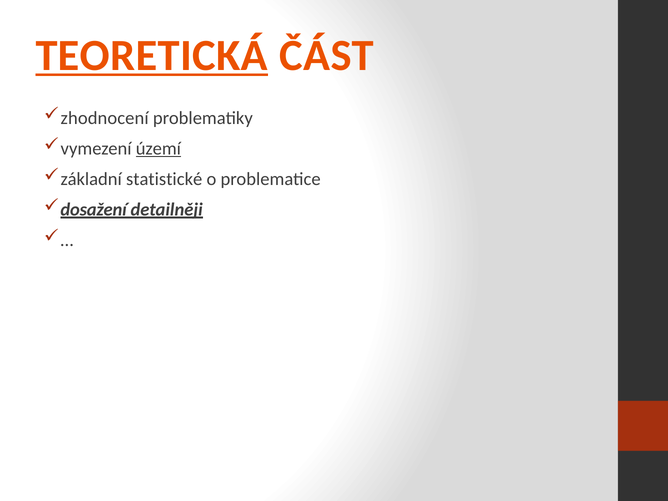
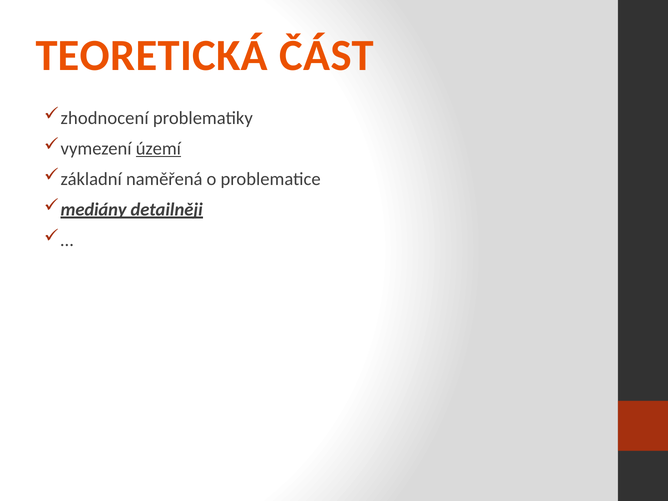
TEORETICKÁ underline: present -> none
statistické: statistické -> naměřená
dosažení: dosažení -> mediány
